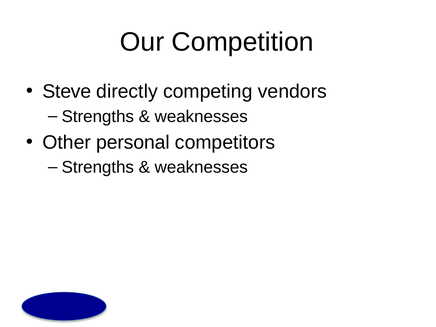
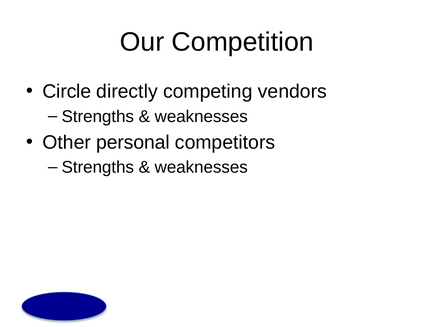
Steve: Steve -> Circle
